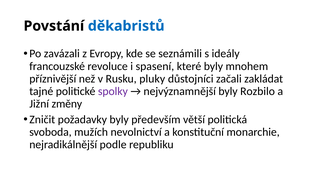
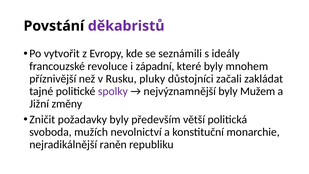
děkabristů colour: blue -> purple
zavázali: zavázali -> vytvořit
spasení: spasení -> západní
Rozbilo: Rozbilo -> Mužem
podle: podle -> raněn
